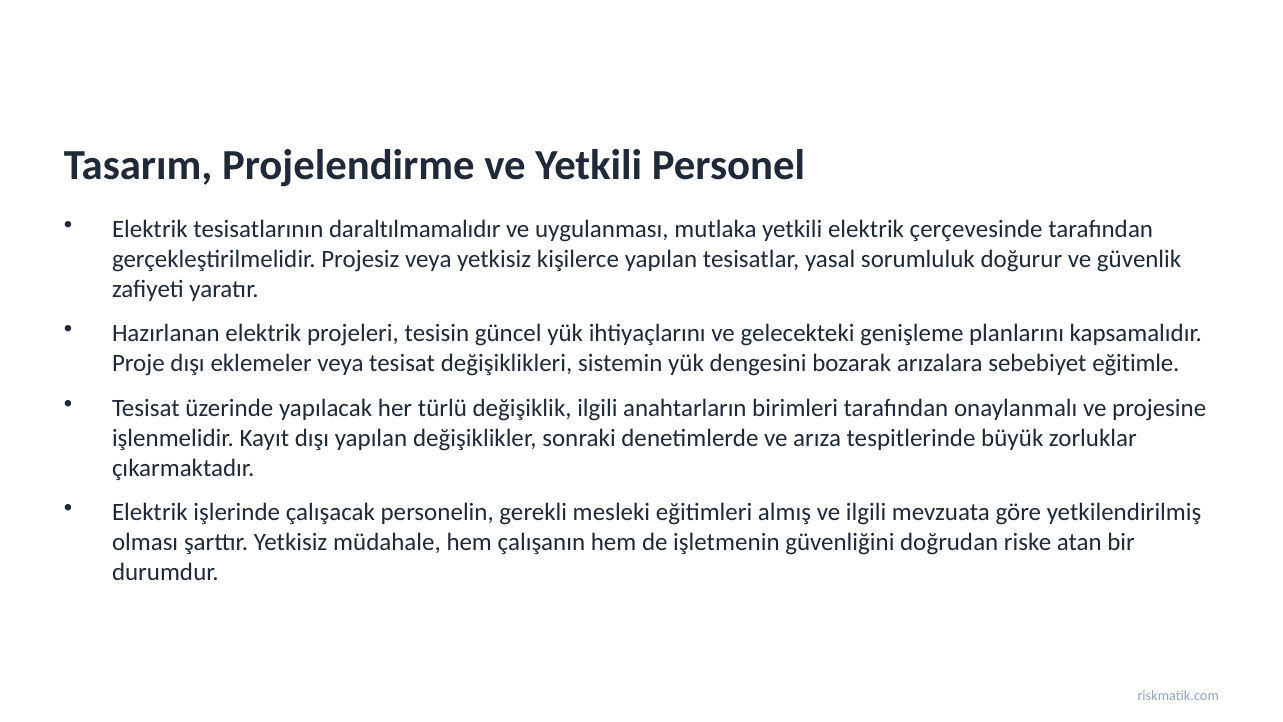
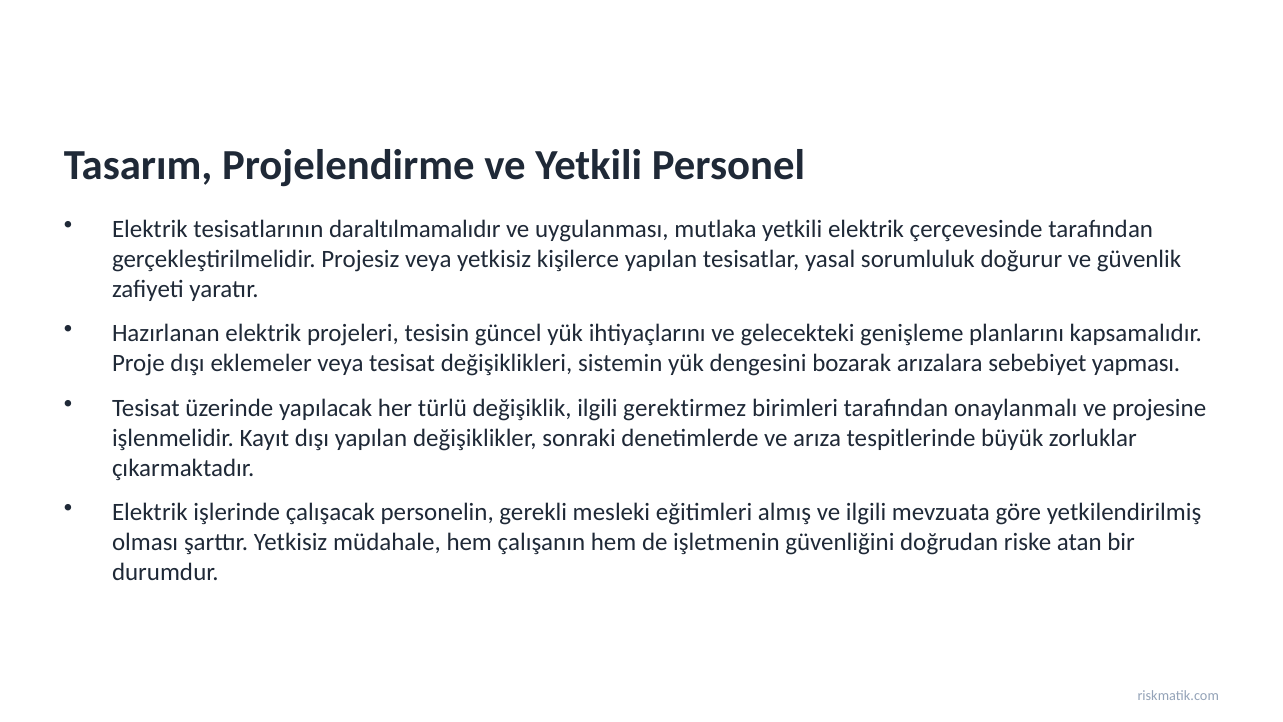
eğitimle: eğitimle -> yapması
anahtarların: anahtarların -> gerektirmez
